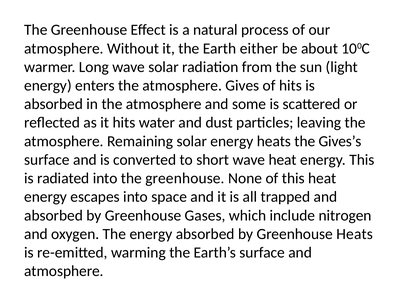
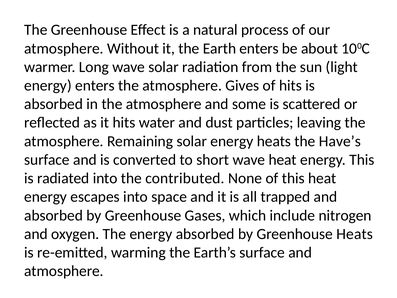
Earth either: either -> enters
Gives’s: Gives’s -> Have’s
into the greenhouse: greenhouse -> contributed
